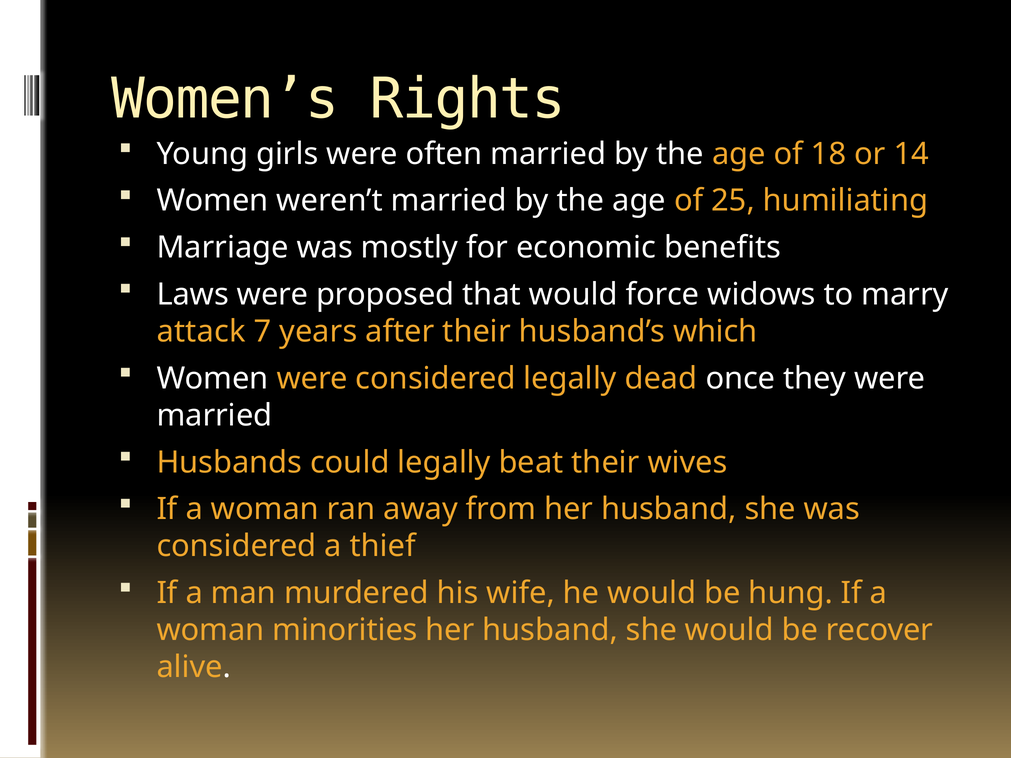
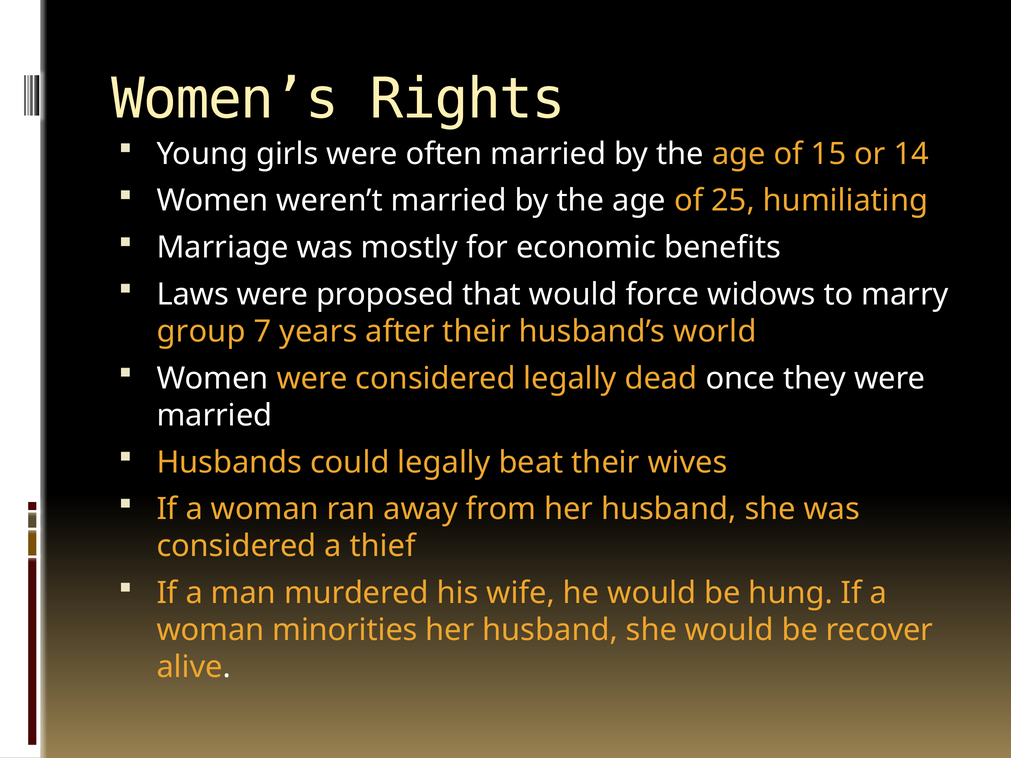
18: 18 -> 15
attack: attack -> group
which: which -> world
